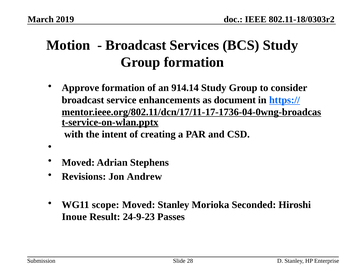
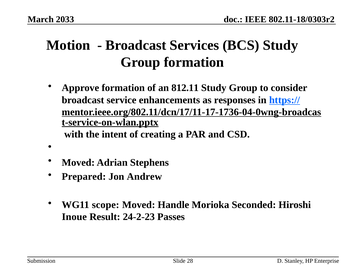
2019: 2019 -> 2033
914.14: 914.14 -> 812.11
document: document -> responses
Revisions: Revisions -> Prepared
Moved Stanley: Stanley -> Handle
24-9-23: 24-9-23 -> 24-2-23
